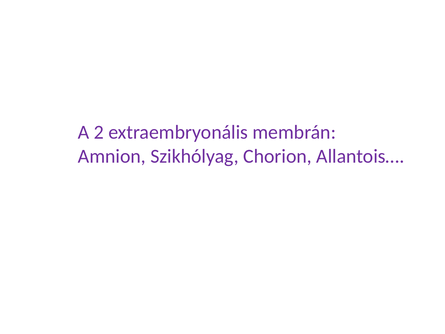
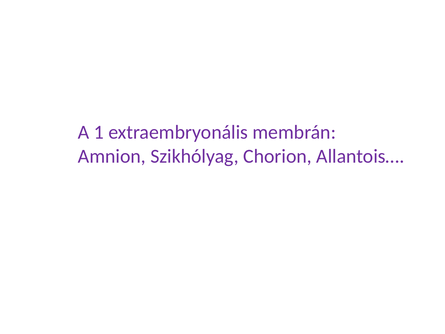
2: 2 -> 1
